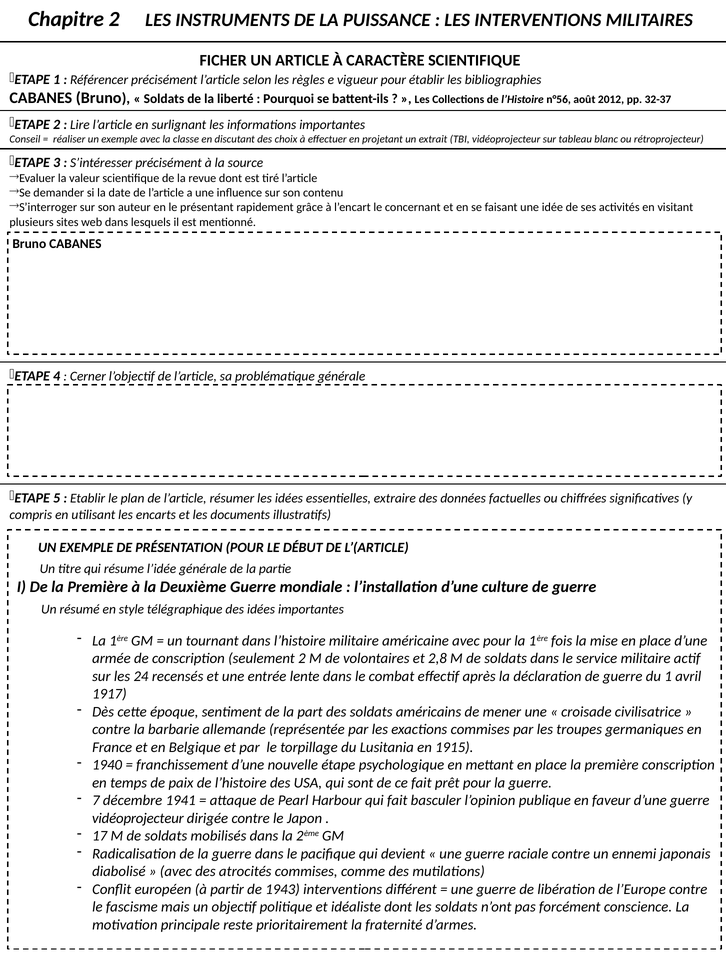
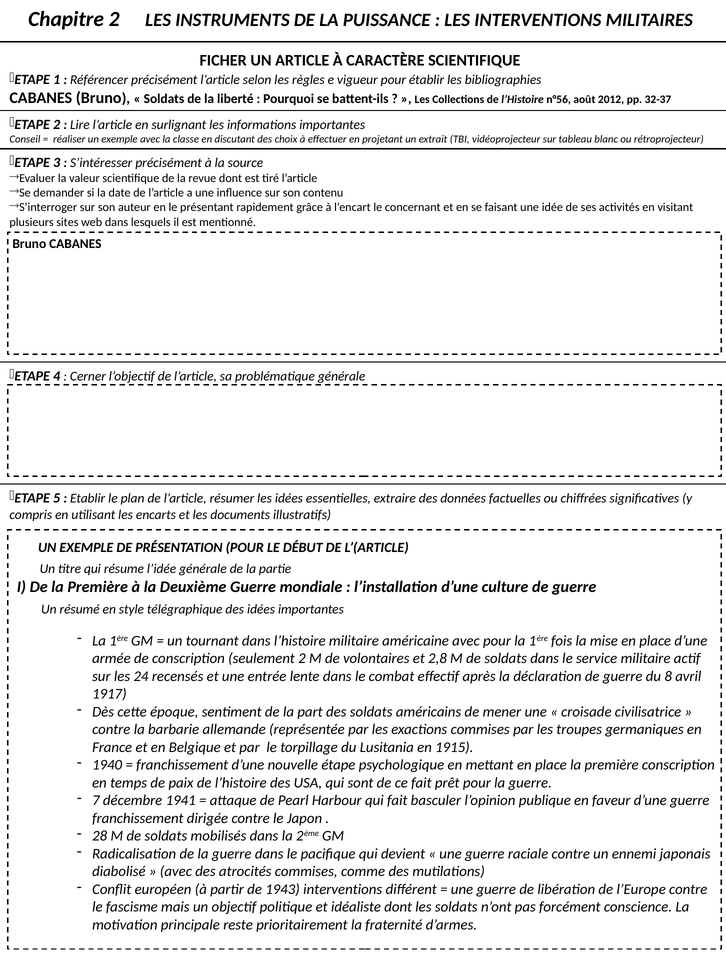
du 1: 1 -> 8
vidéoprojecteur at (138, 818): vidéoprojecteur -> franchissement
17: 17 -> 28
